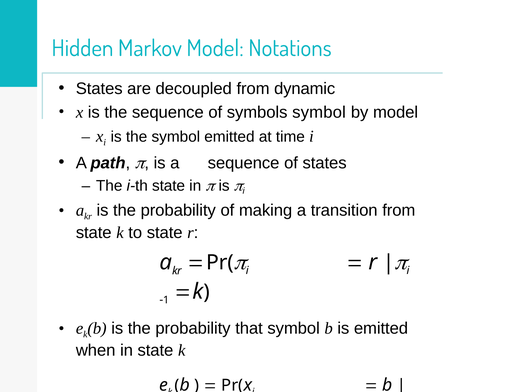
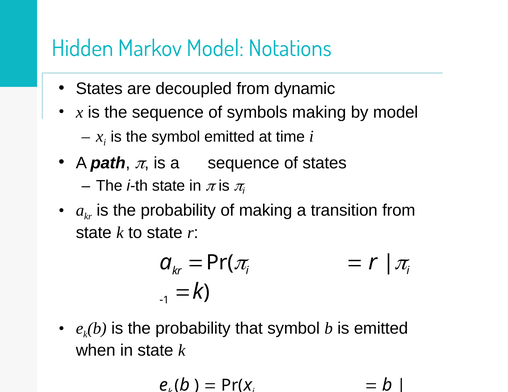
symbols symbol: symbol -> making
